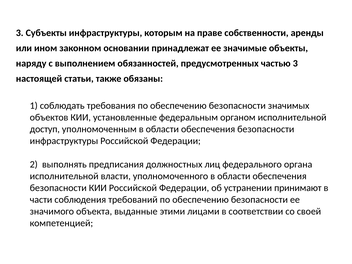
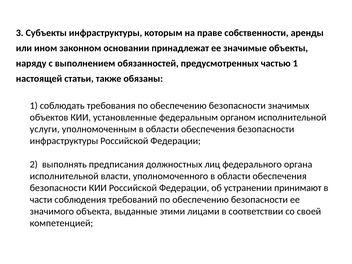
частью 3: 3 -> 1
доступ: доступ -> услуги
